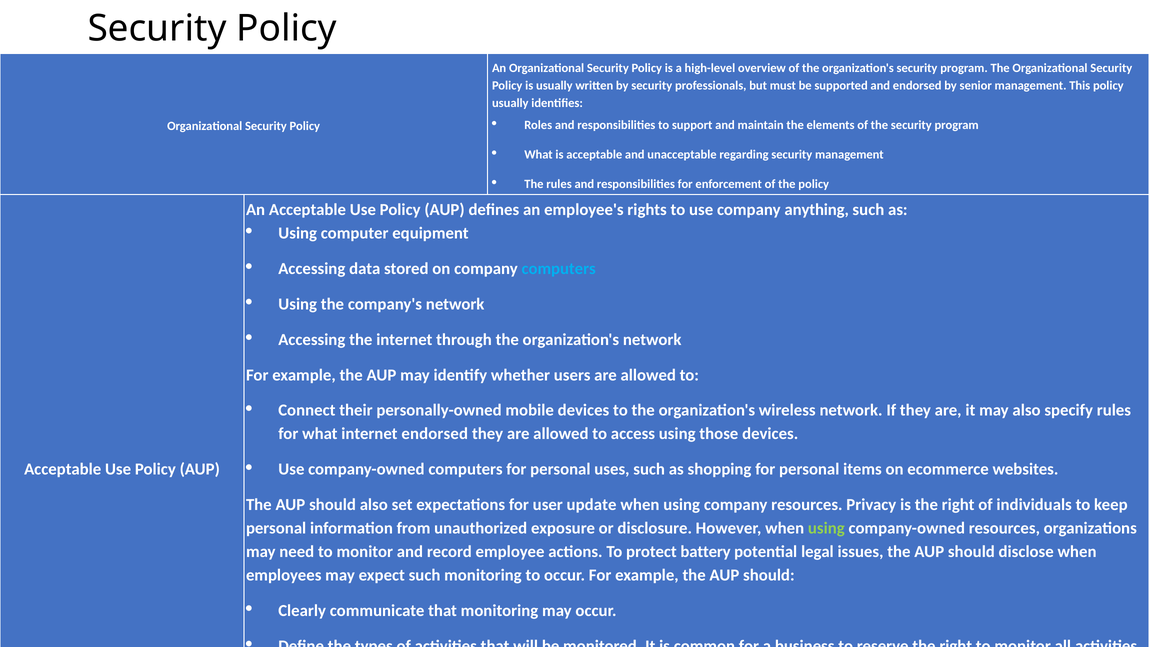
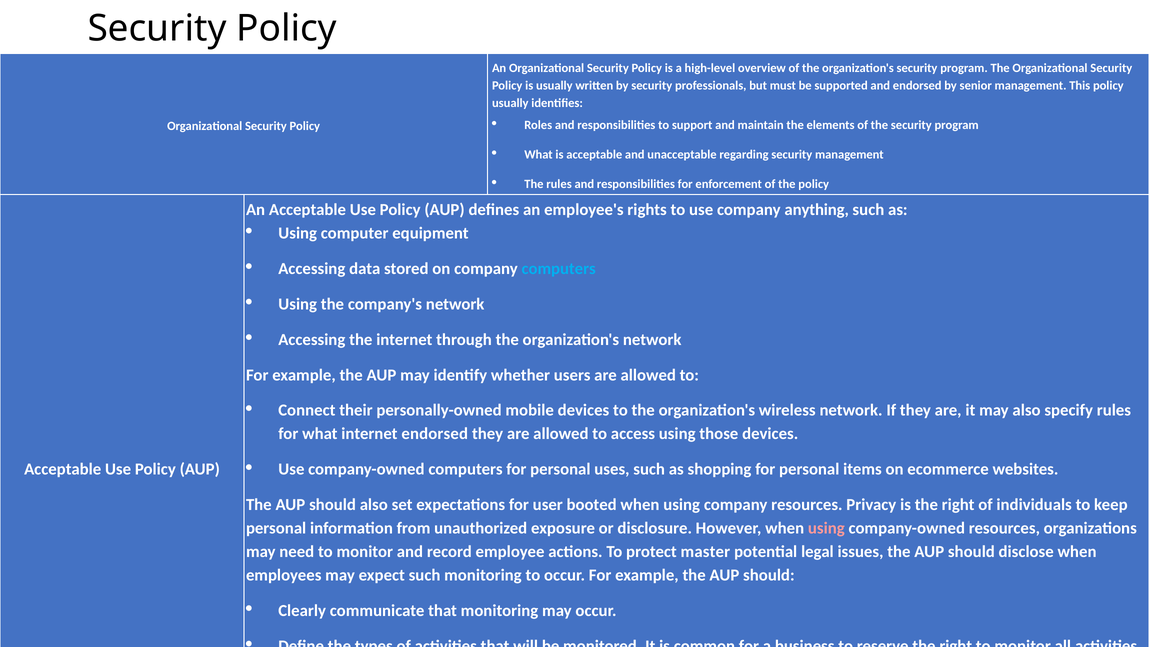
update: update -> booted
using at (826, 528) colour: light green -> pink
battery: battery -> master
